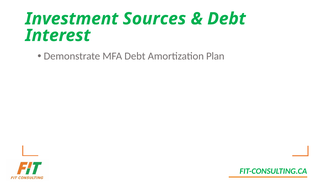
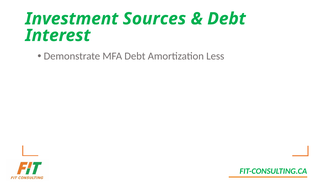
Plan: Plan -> Less
